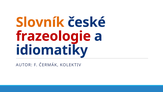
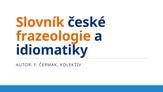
frazeologie colour: red -> orange
